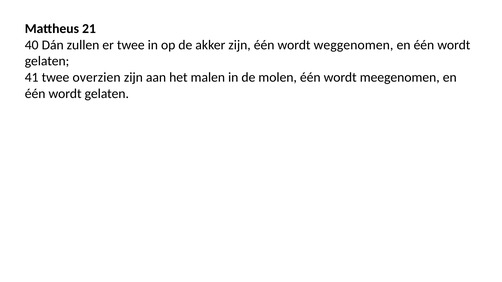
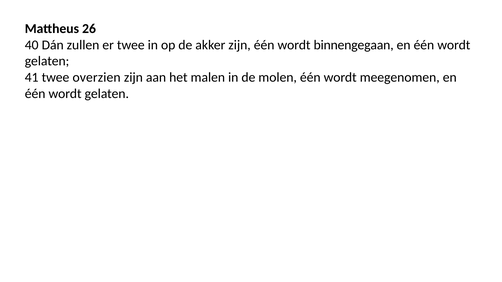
21: 21 -> 26
weggenomen: weggenomen -> binnengegaan
